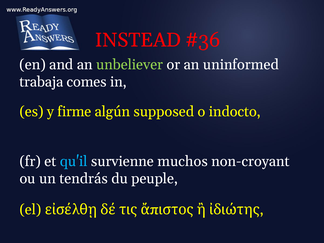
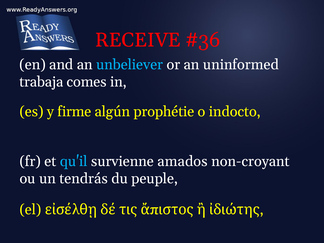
INSTEAD: INSTEAD -> RECEIVE
unbeliever colour: light green -> light blue
supposed: supposed -> prophétie
muchos: muchos -> amados
